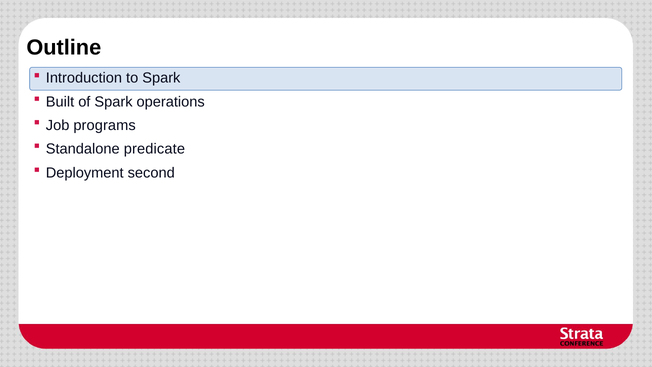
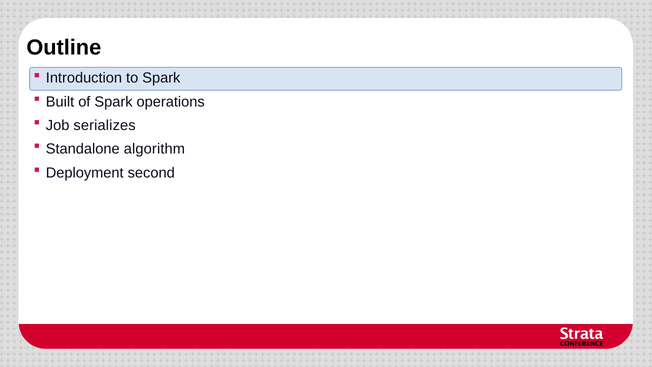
programs: programs -> serializes
predicate: predicate -> algorithm
